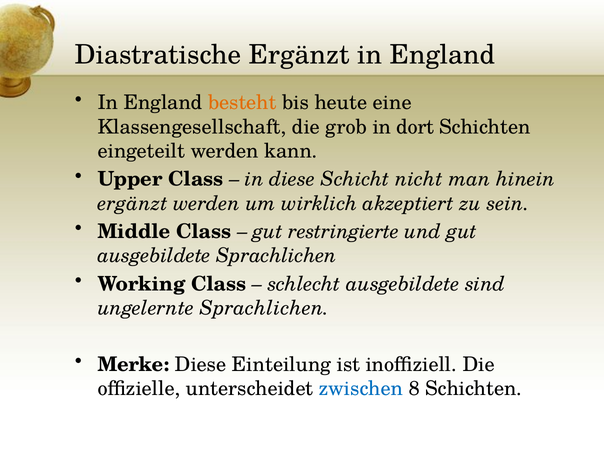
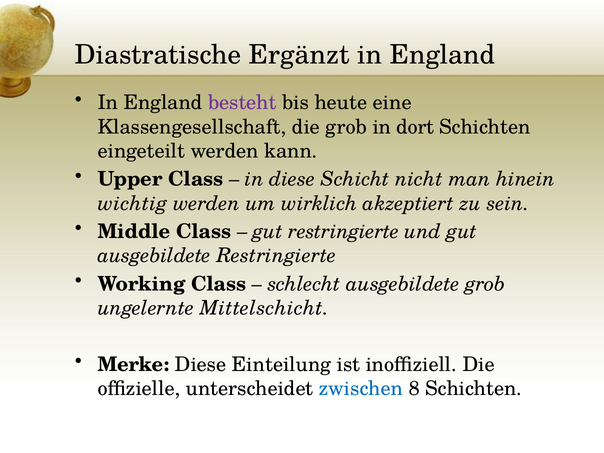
besteht colour: orange -> purple
ergänzt at (133, 203): ergänzt -> wichtig
ausgebildete Sprachlichen: Sprachlichen -> Restringierte
ausgebildete sind: sind -> grob
ungelernte Sprachlichen: Sprachlichen -> Mittelschicht
